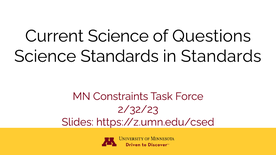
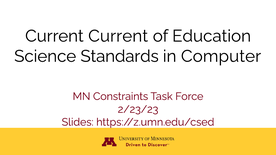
Current Science: Science -> Current
Questions: Questions -> Education
in Standards: Standards -> Computer
2/32/23: 2/32/23 -> 2/23/23
